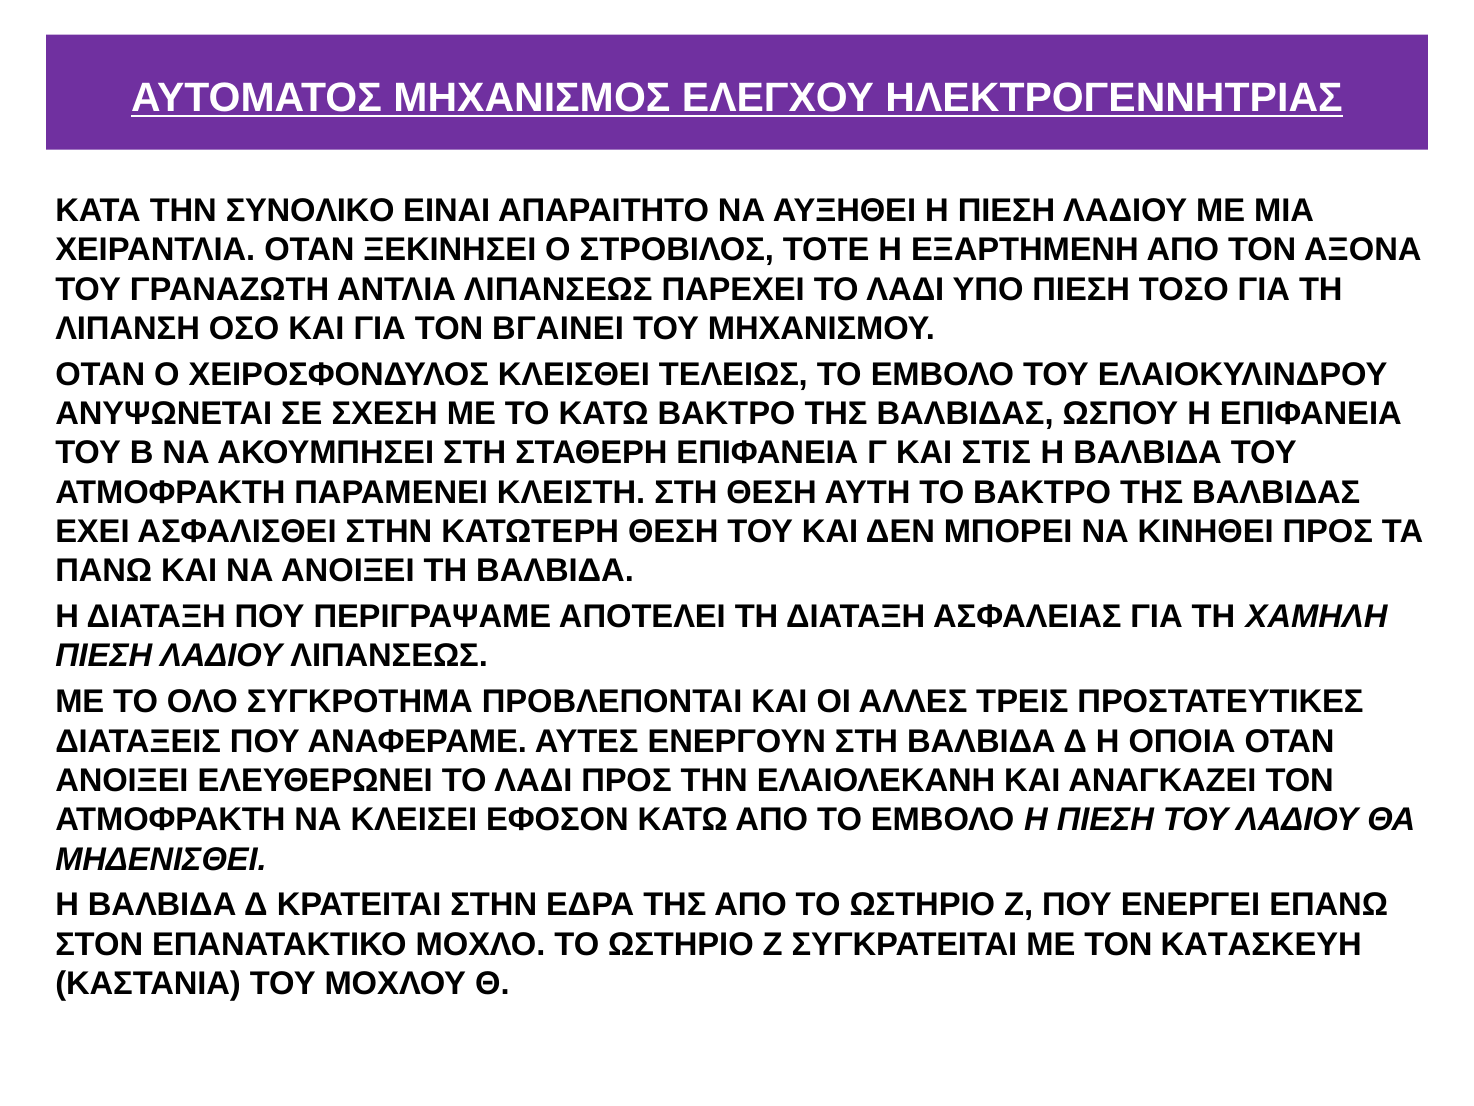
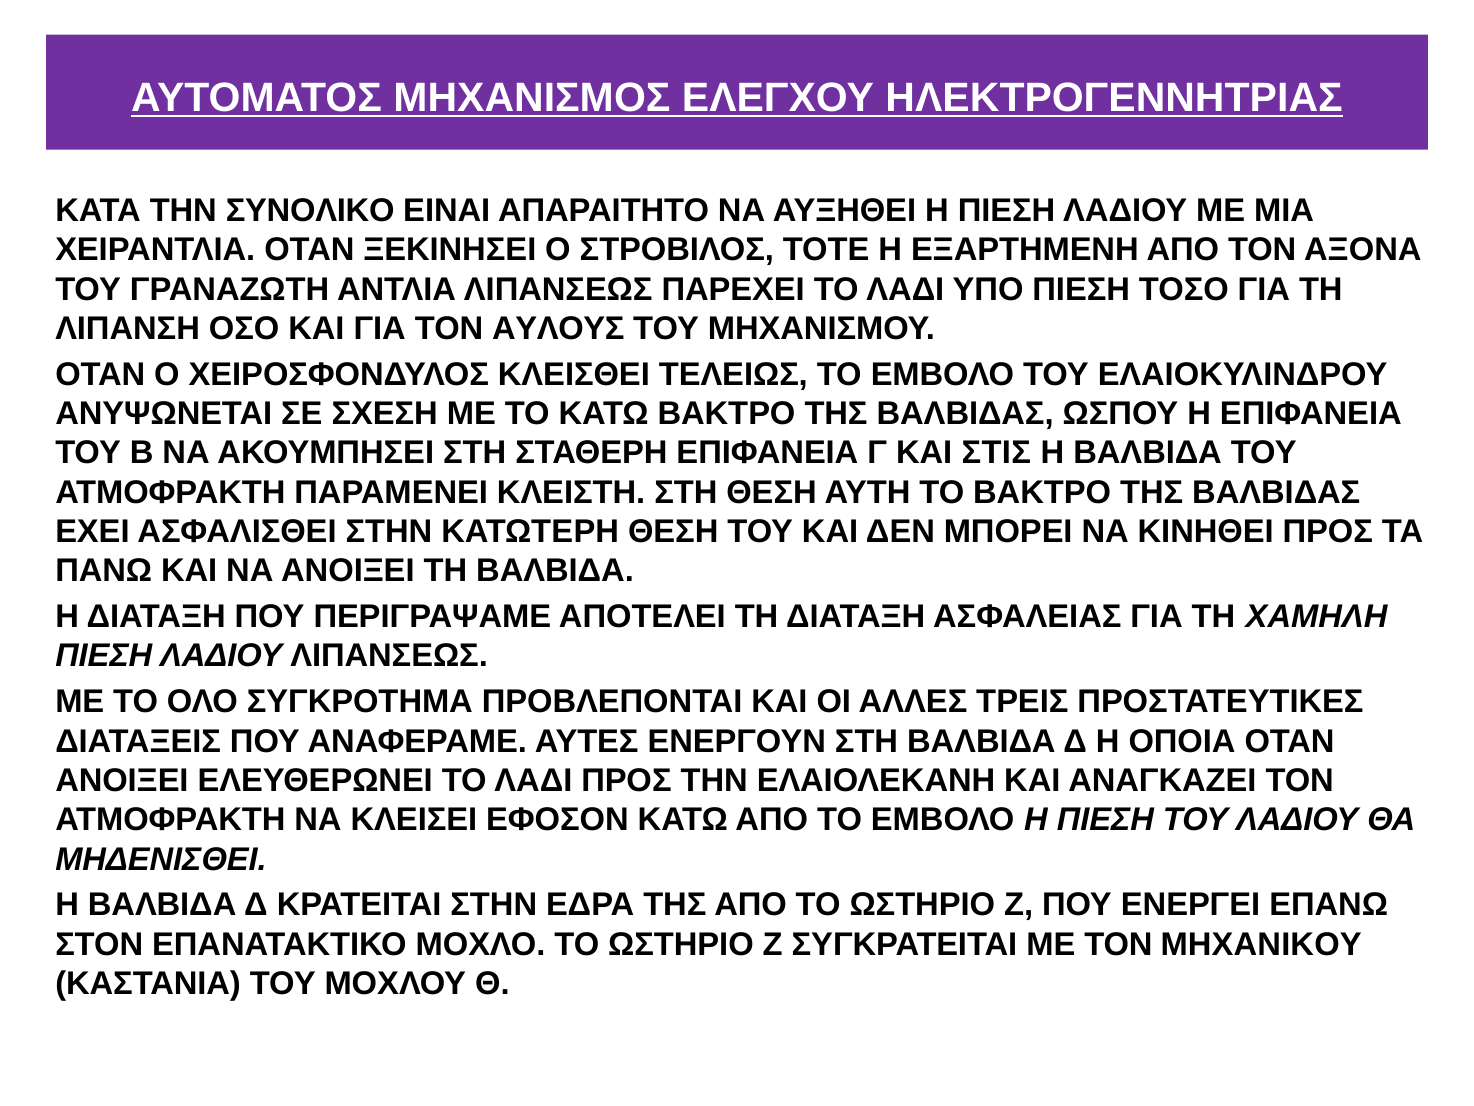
ΒΓΑΙΝΕΙ: ΒΓΑΙΝΕΙ -> ΑΥΛΟΥΣ
ΚΑΤΑΣΚΕΥΗ: ΚΑΤΑΣΚΕΥΗ -> ΜΗΧΑΝΙΚΟΥ
